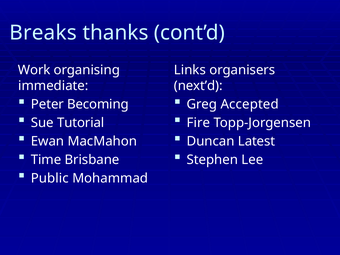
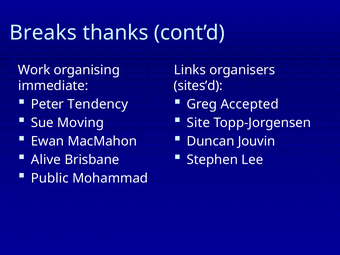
next’d: next’d -> sites’d
Becoming: Becoming -> Tendency
Tutorial: Tutorial -> Moving
Fire: Fire -> Site
Latest: Latest -> Jouvin
Time: Time -> Alive
